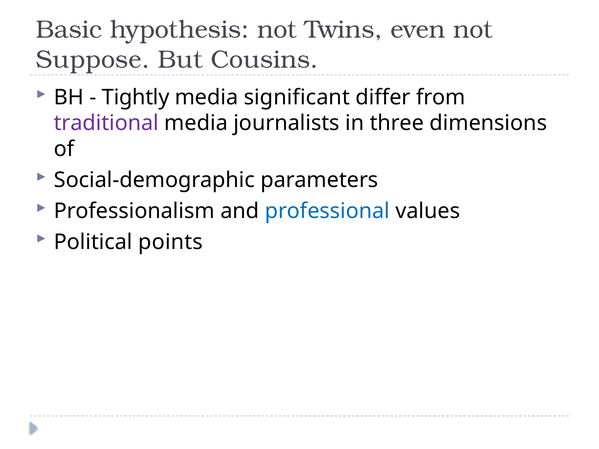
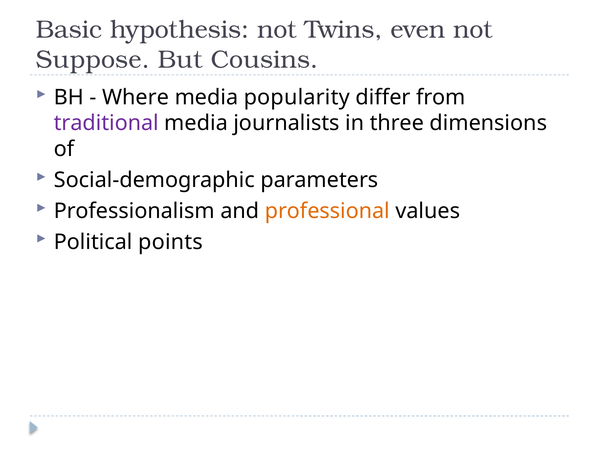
Tightly: Tightly -> Where
significant: significant -> popularity
professional colour: blue -> orange
